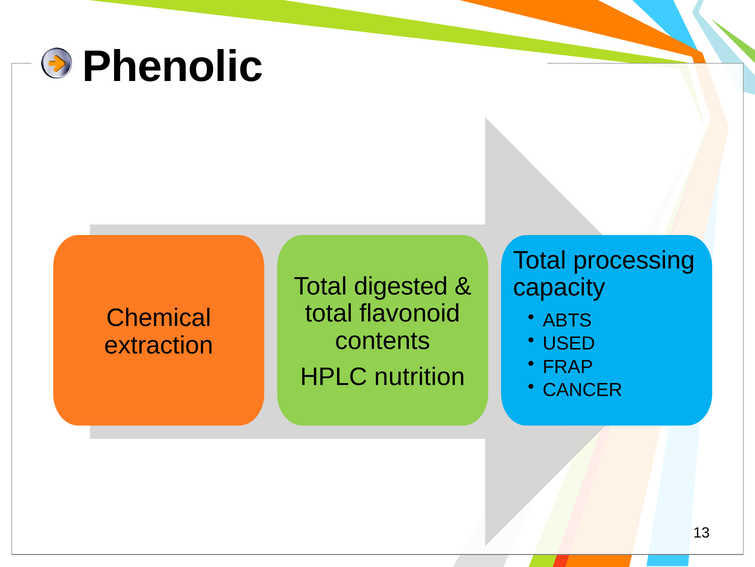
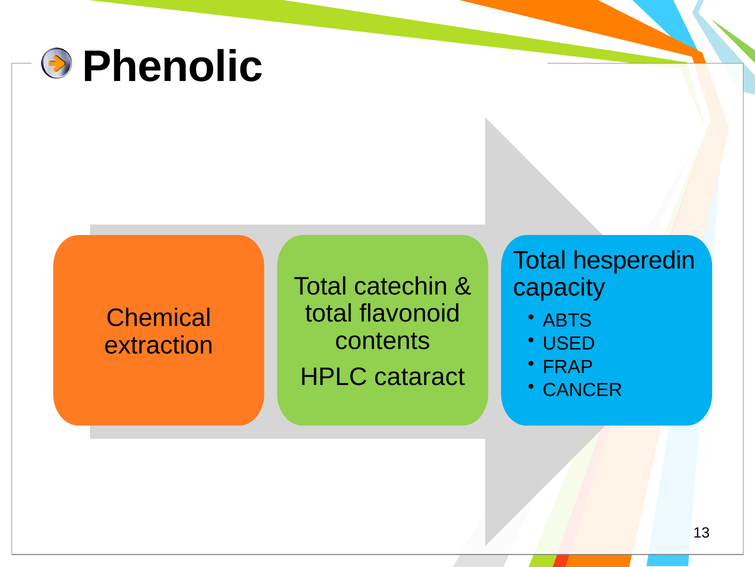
processing: processing -> hesperedin
digested: digested -> catechin
nutrition: nutrition -> cataract
